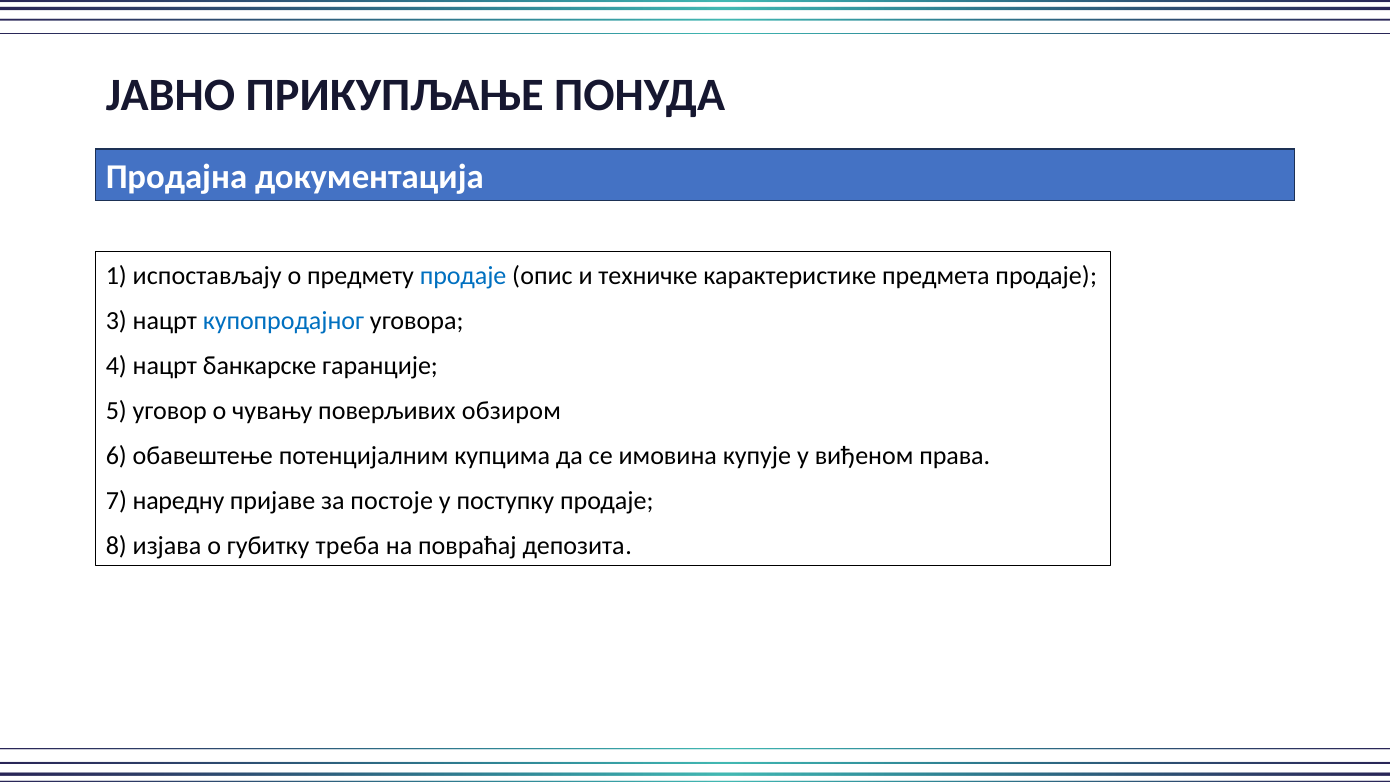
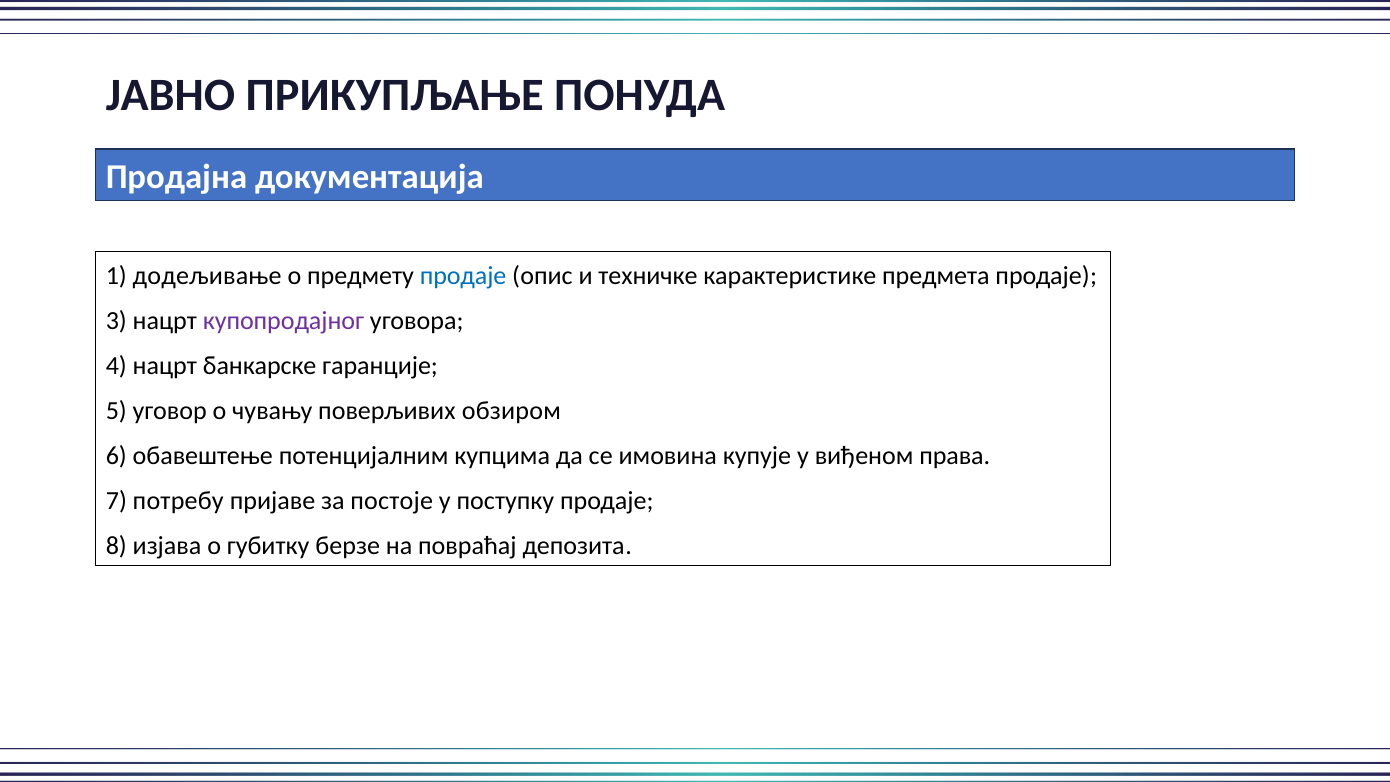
испостављају: испостављају -> додељивање
купопродајног colour: blue -> purple
наредну: наредну -> потребу
треба: треба -> берзе
